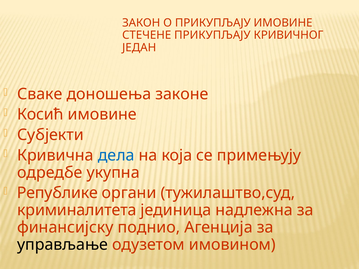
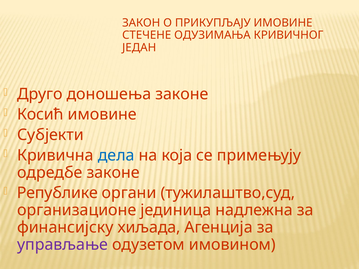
СТЕЧЕНЕ ПРИКУПЉАЈУ: ПРИКУПЉАЈУ -> ОДУЗИМАЊА
Сваке: Сваке -> Друго
одредбе укупна: укупна -> законе
криминалитета: криминалитета -> организационе
поднио: поднио -> хиљада
управљање colour: black -> purple
